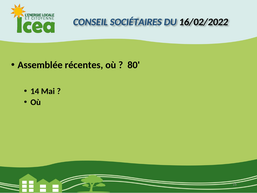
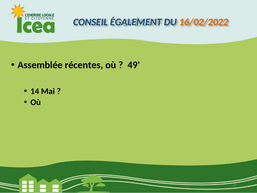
SOCIÉTAIRES: SOCIÉTAIRES -> ÉGALEMENT
16/02/2022 colour: black -> orange
80: 80 -> 49
